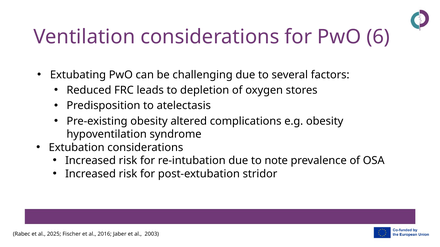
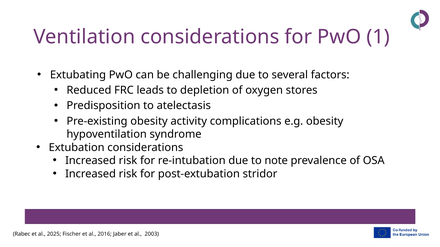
6: 6 -> 1
altered: altered -> activity
